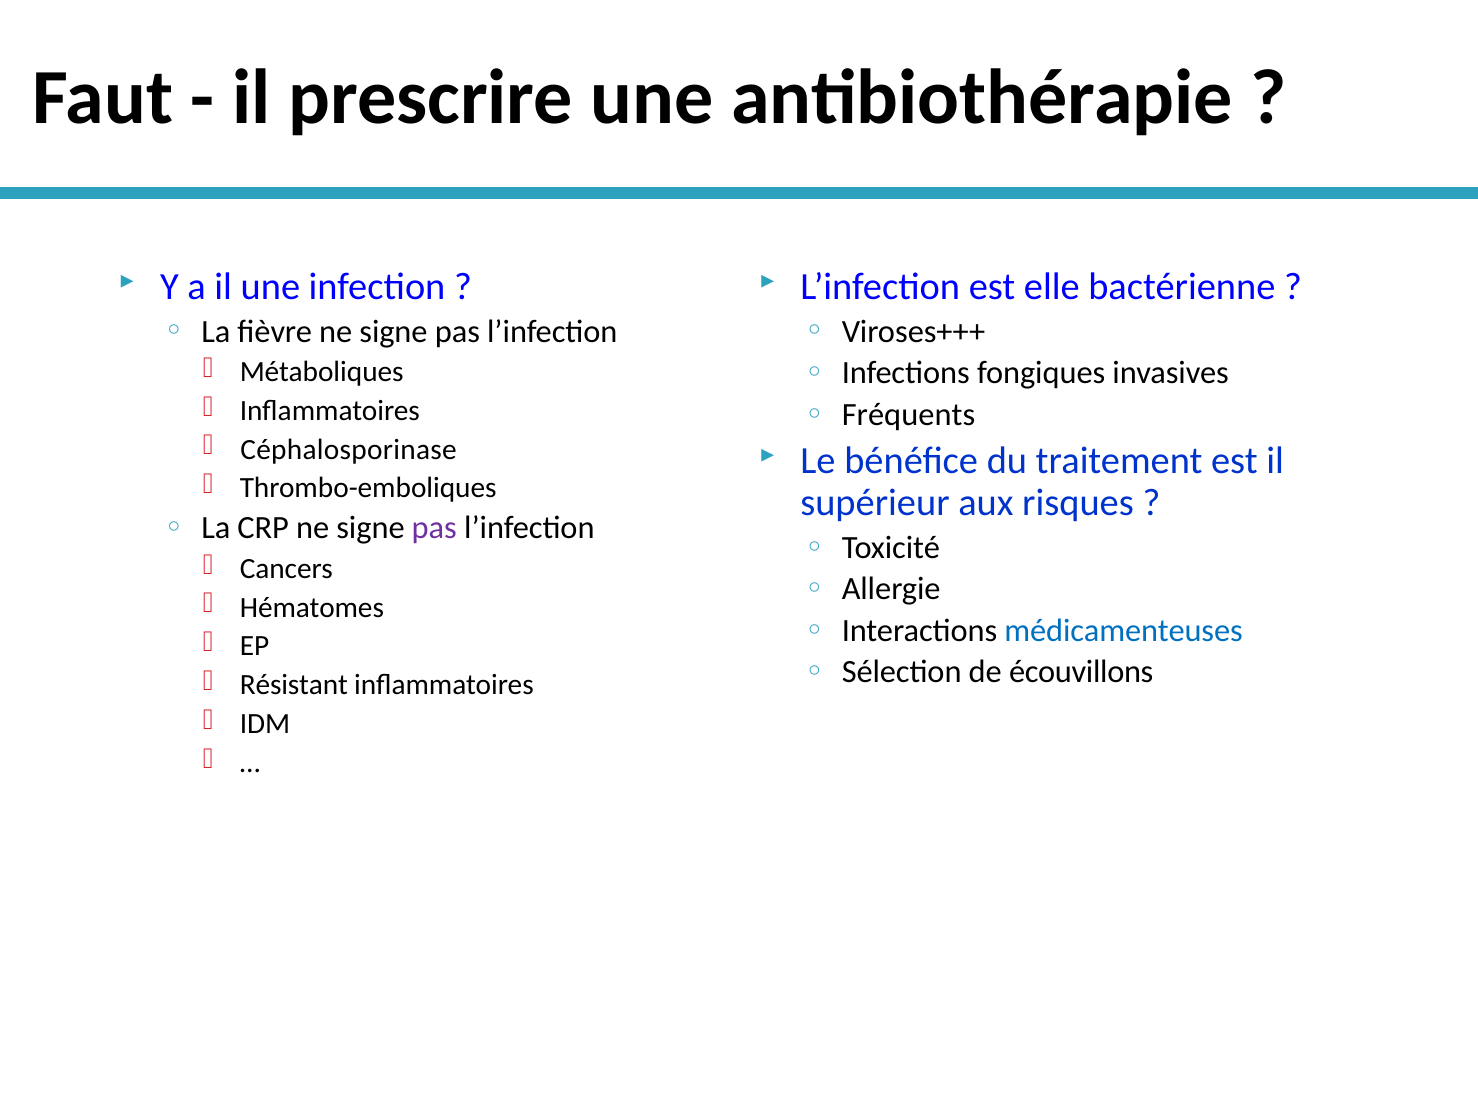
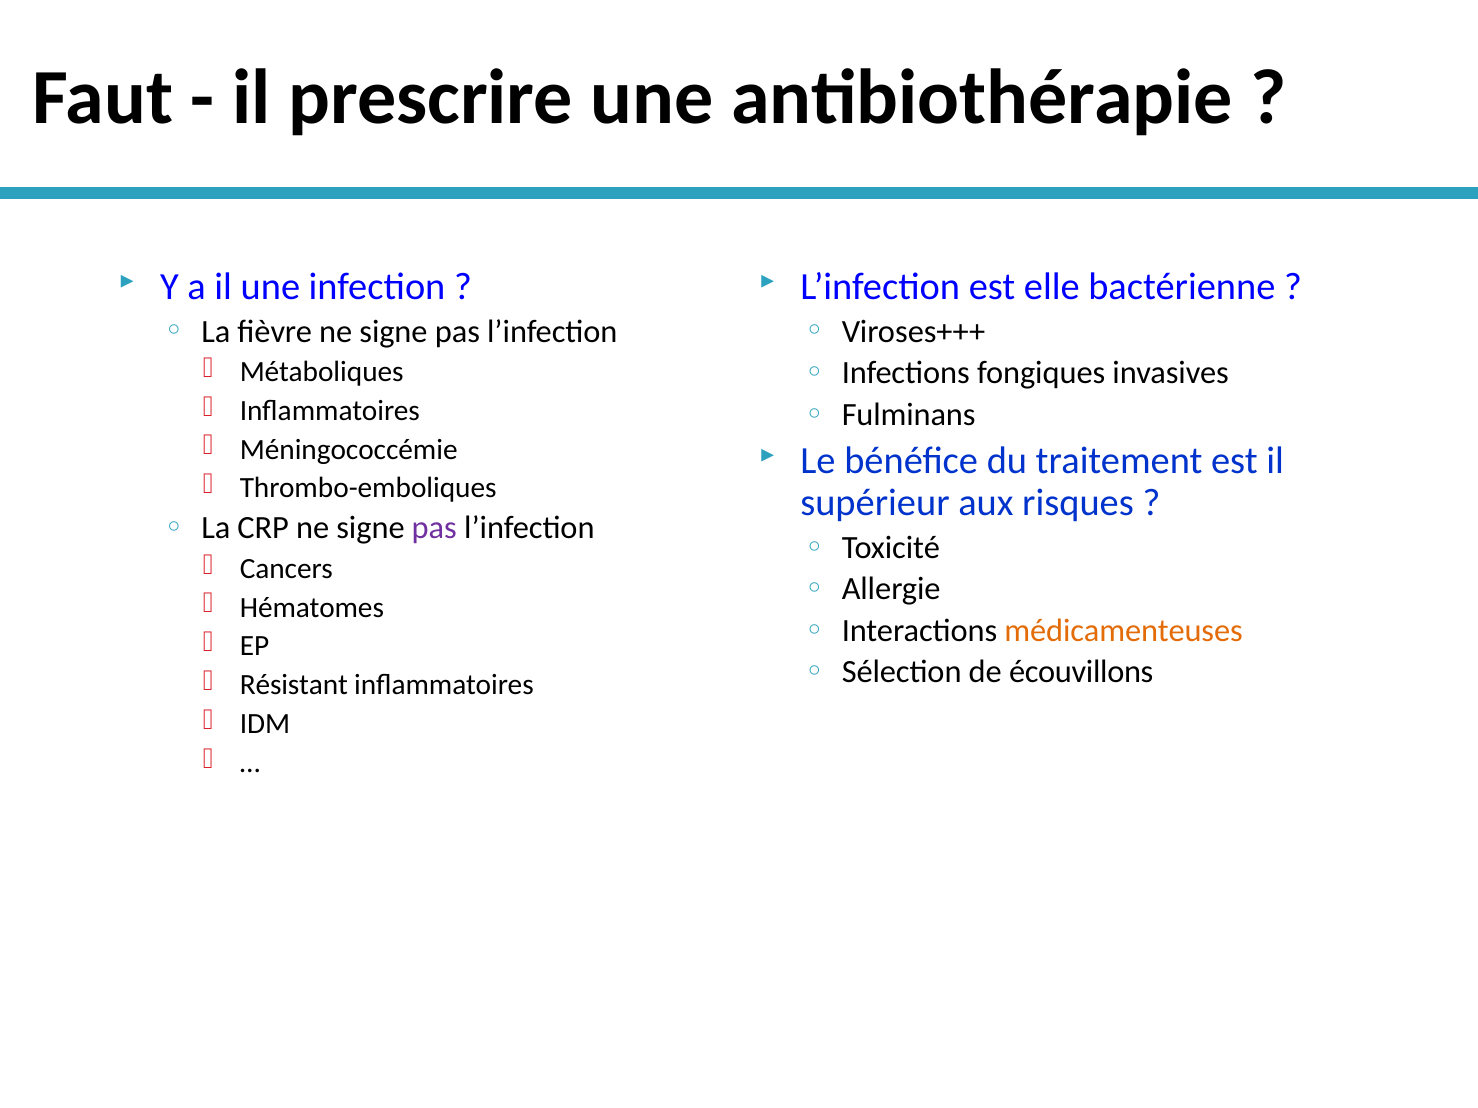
Fréquents: Fréquents -> Fulminans
Céphalosporinase: Céphalosporinase -> Méningococcémie
médicamenteuses colour: blue -> orange
